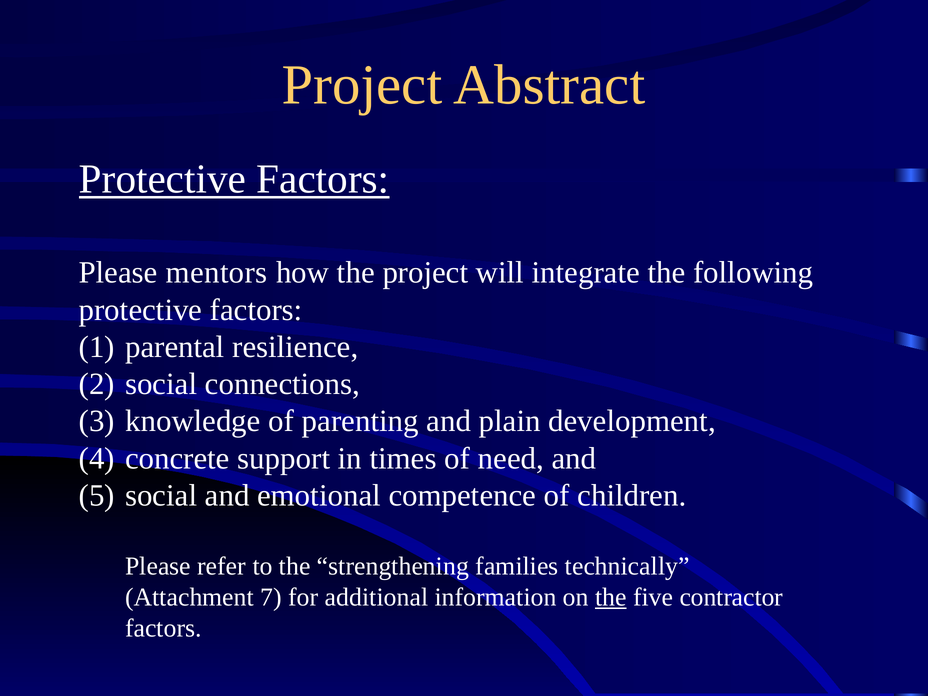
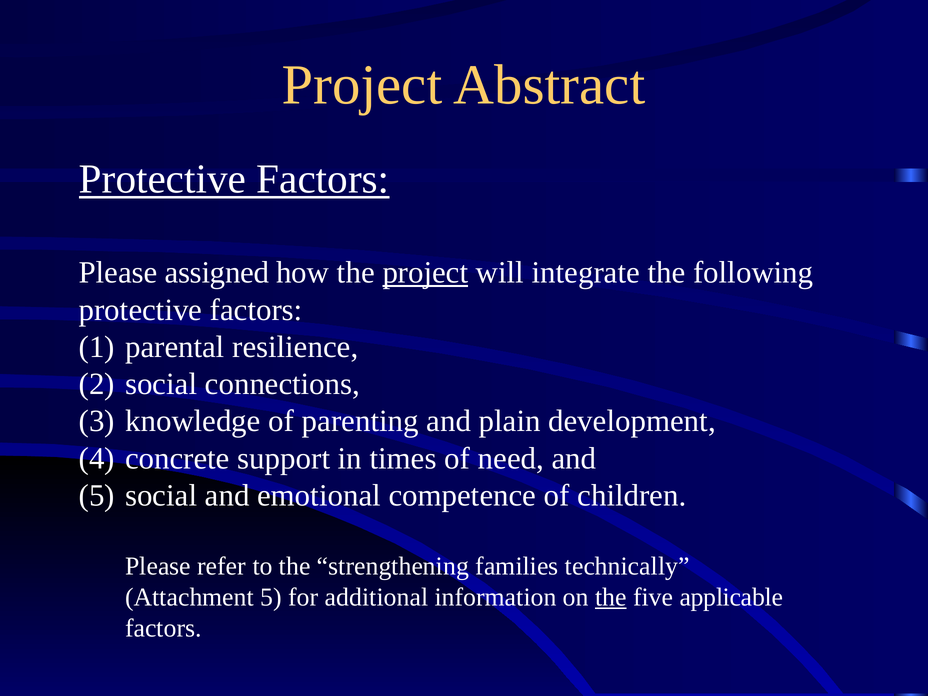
mentors: mentors -> assigned
project at (425, 273) underline: none -> present
Attachment 7: 7 -> 5
contractor: contractor -> applicable
